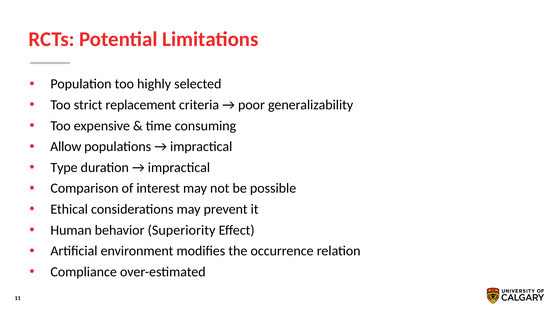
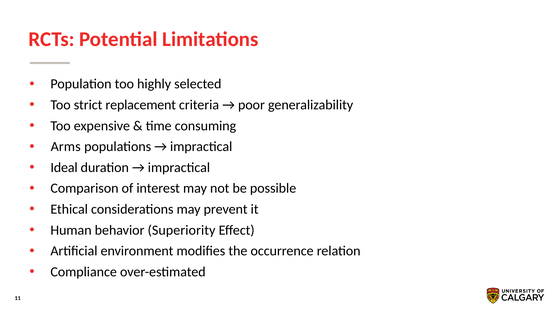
Allow: Allow -> Arms
Type: Type -> Ideal
